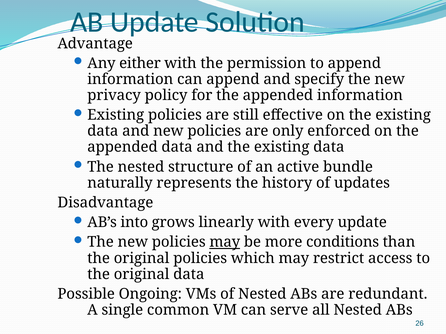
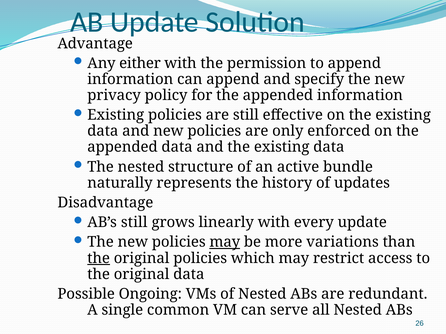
AB’s into: into -> still
conditions: conditions -> variations
the at (99, 258) underline: none -> present
